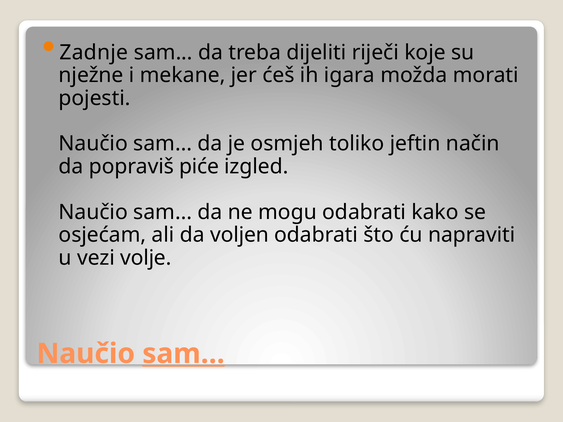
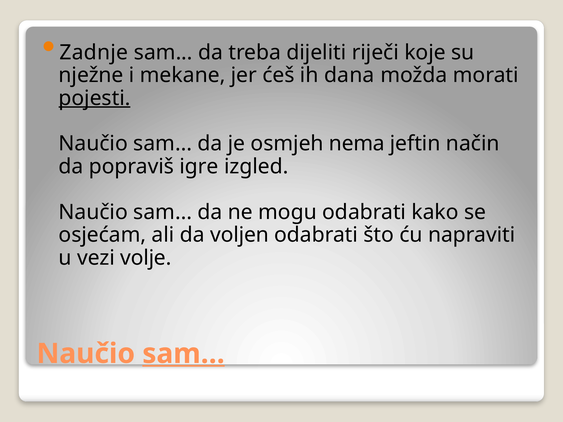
igara: igara -> dana
pojesti underline: none -> present
toliko: toliko -> nema
piće: piće -> igre
